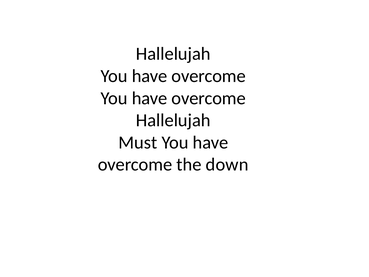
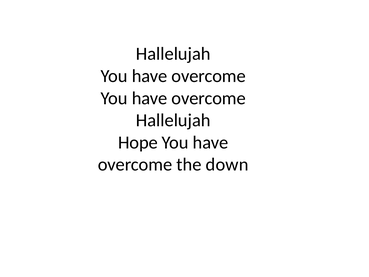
Must: Must -> Hope
